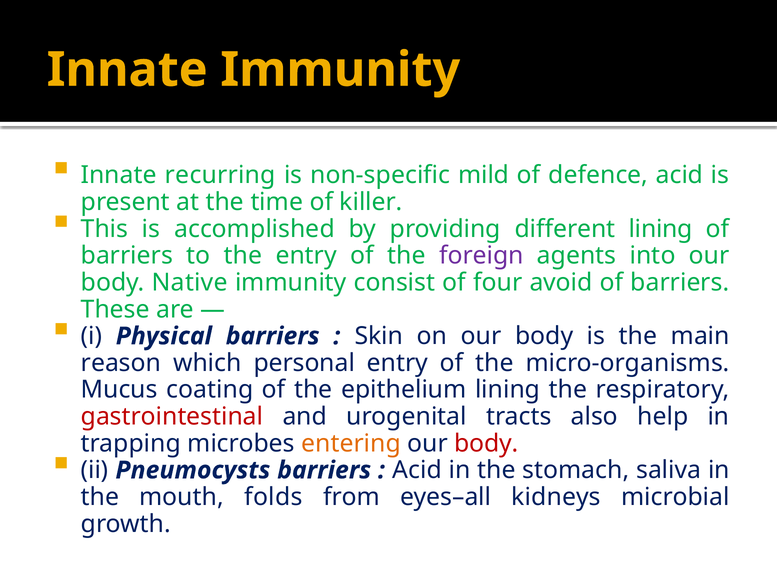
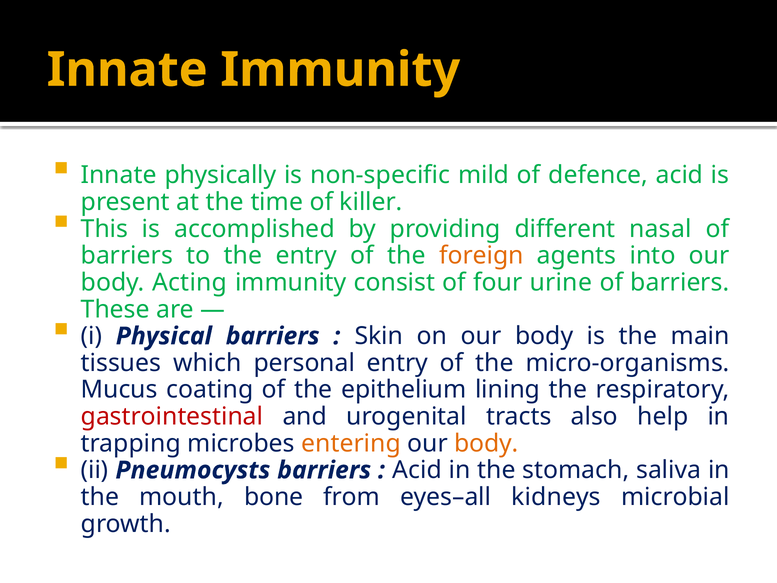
recurring: recurring -> physically
different lining: lining -> nasal
foreign colour: purple -> orange
Native: Native -> Acting
avoid: avoid -> urine
reason: reason -> tissues
body at (486, 443) colour: red -> orange
folds: folds -> bone
